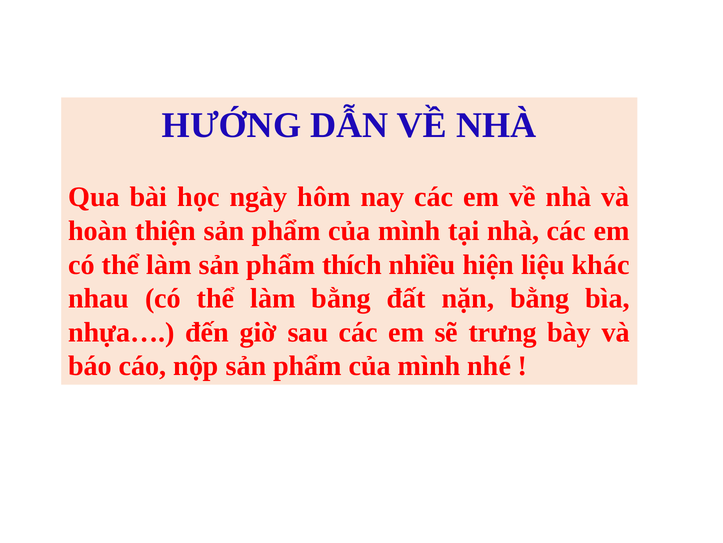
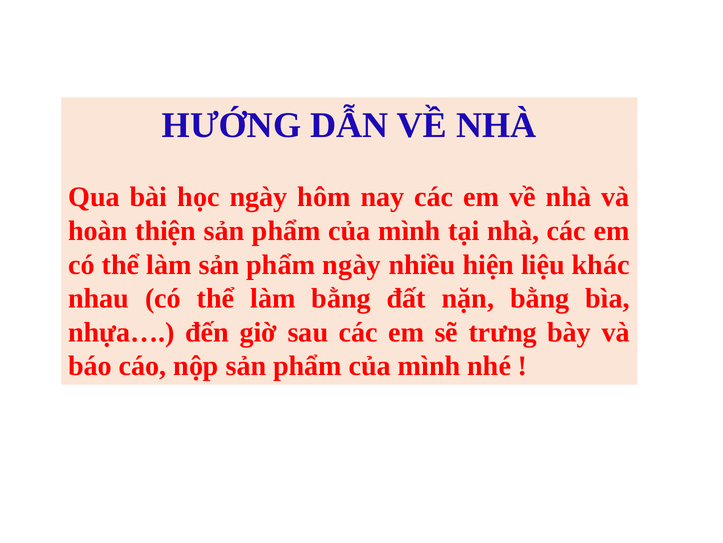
phẩm thích: thích -> ngày
